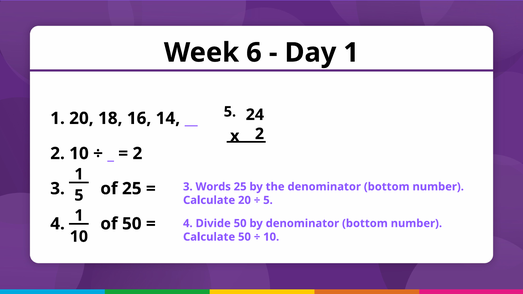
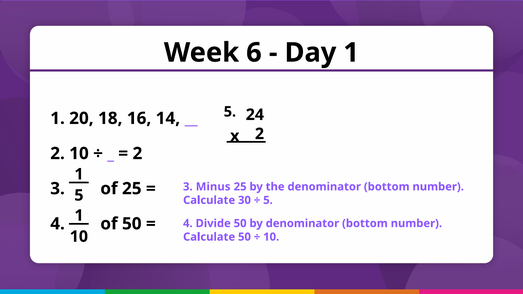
Words: Words -> Minus
Calculate 20: 20 -> 30
